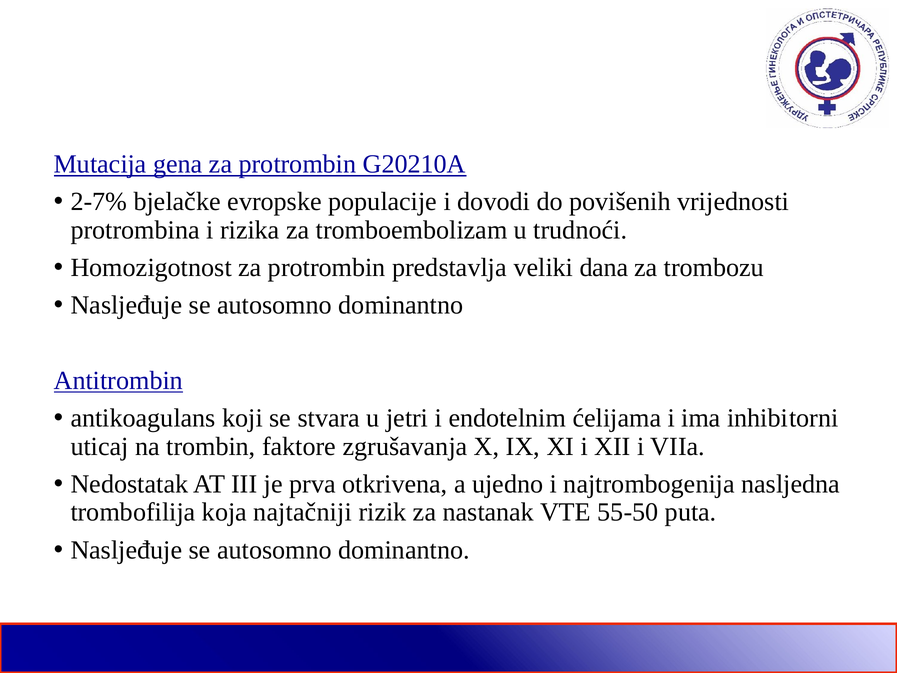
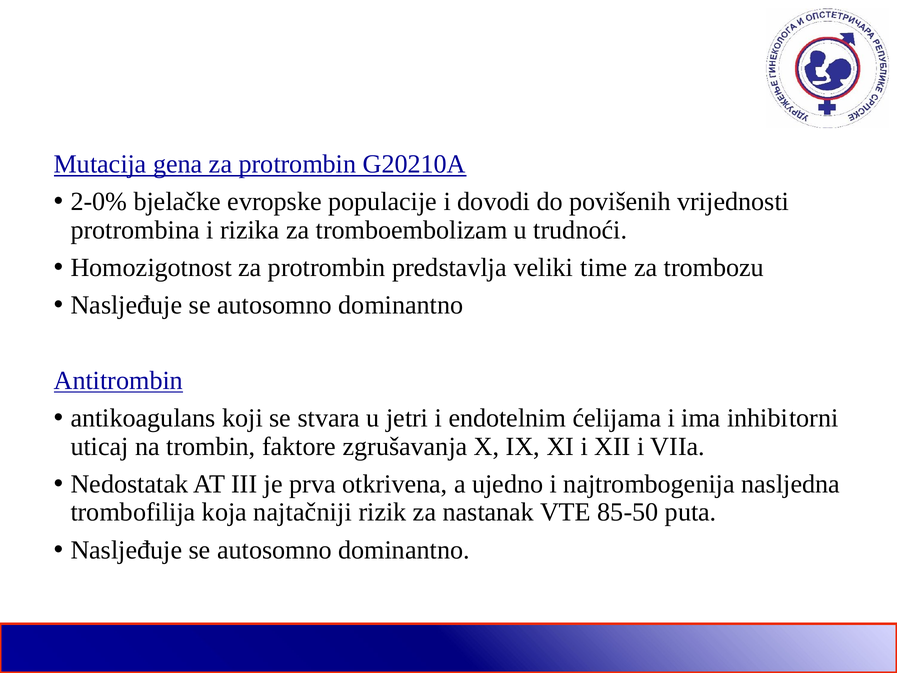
2-7%: 2-7% -> 2-0%
dana: dana -> time
55-50: 55-50 -> 85-50
